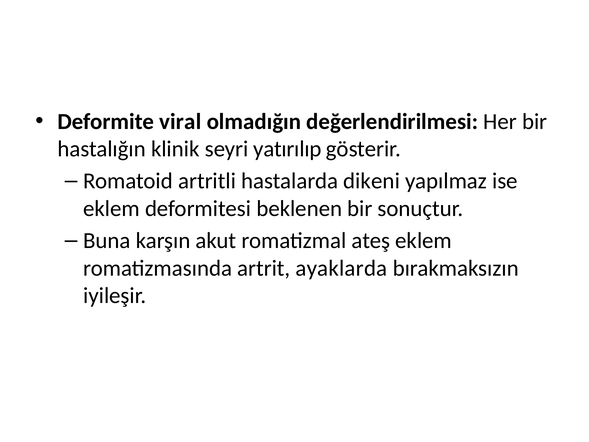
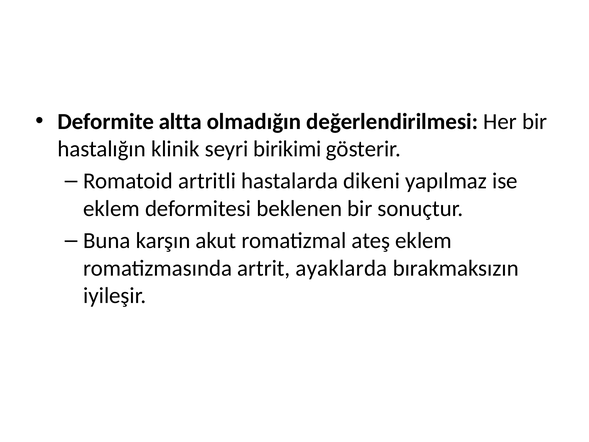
viral: viral -> altta
yatırılıp: yatırılıp -> birikimi
